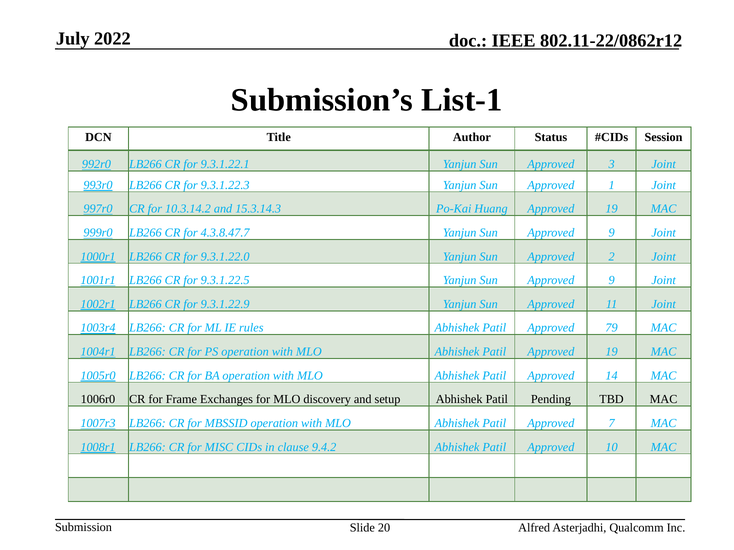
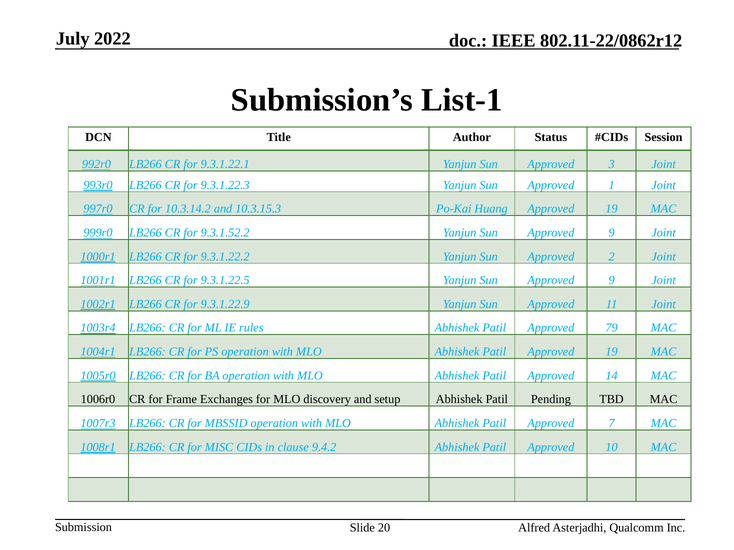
15.3.14.3: 15.3.14.3 -> 10.3.15.3
4.3.8.47.7: 4.3.8.47.7 -> 9.3.1.52.2
9.3.1.22.0: 9.3.1.22.0 -> 9.3.1.22.2
